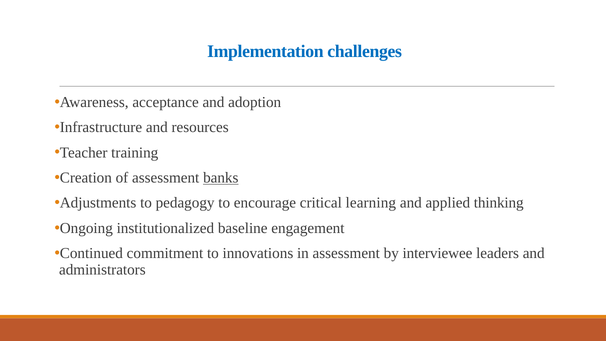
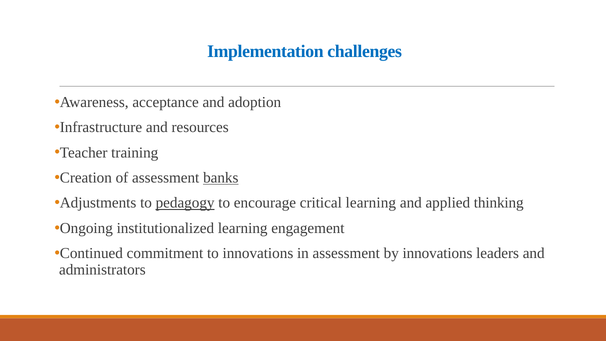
pedagogy underline: none -> present
institutionalized baseline: baseline -> learning
by interviewee: interviewee -> innovations
